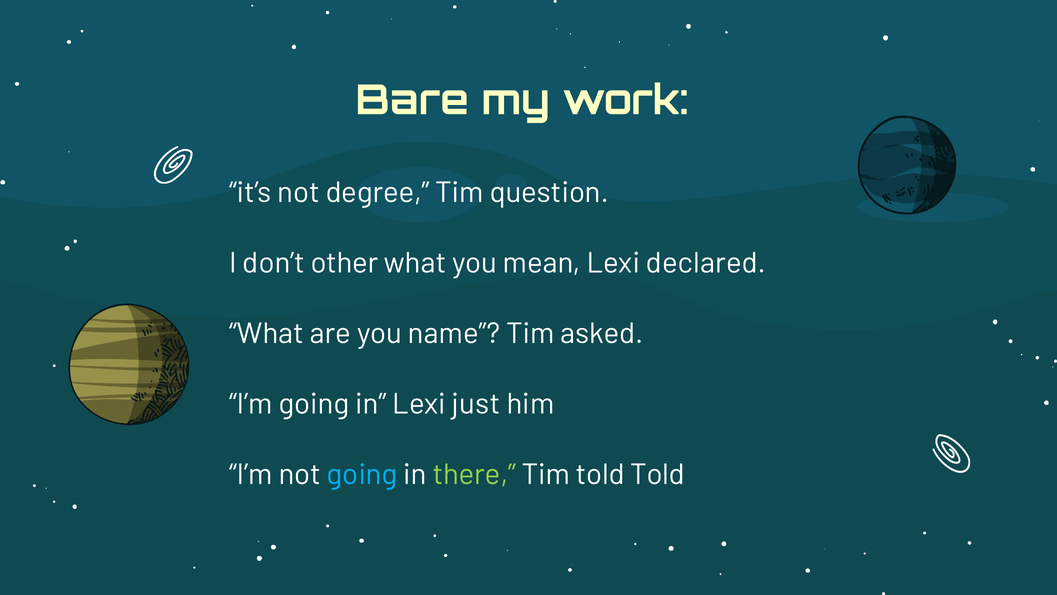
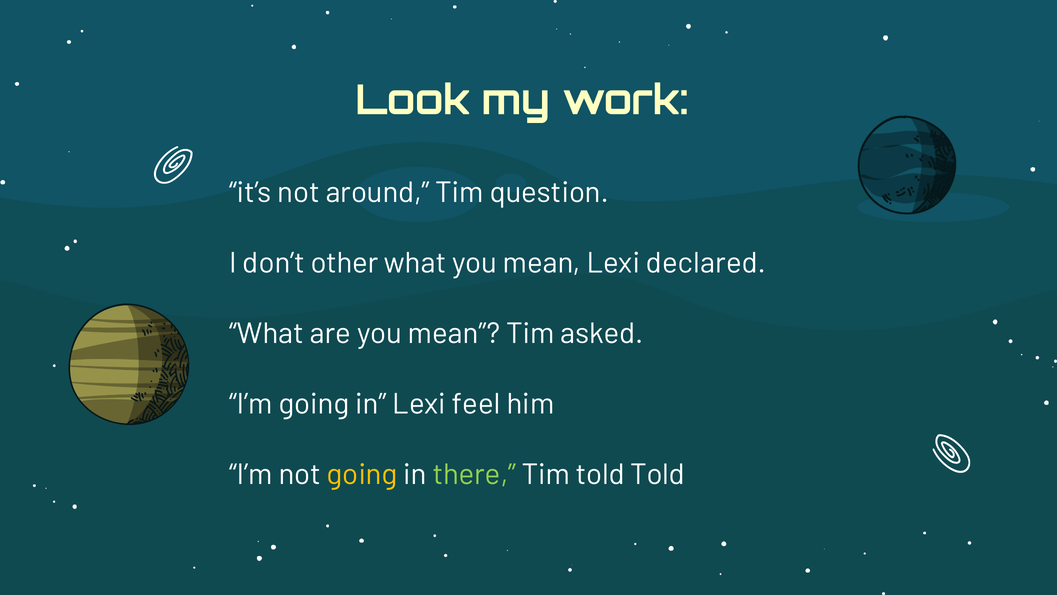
Bare: Bare -> Look
degree: degree -> around
are you name: name -> mean
just: just -> feel
going at (362, 474) colour: light blue -> yellow
